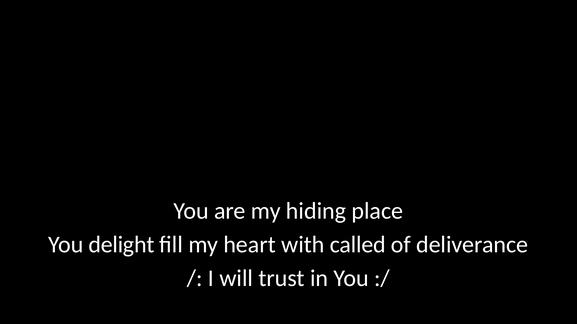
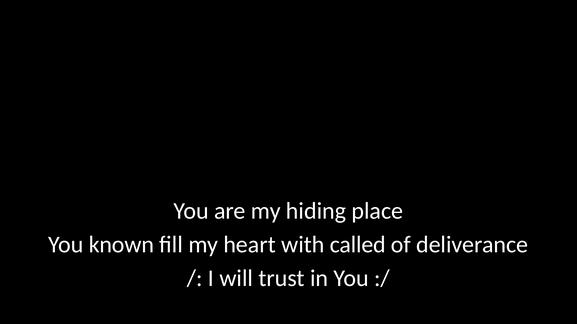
delight: delight -> known
